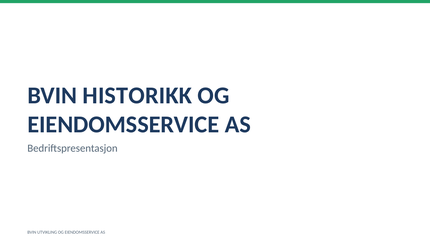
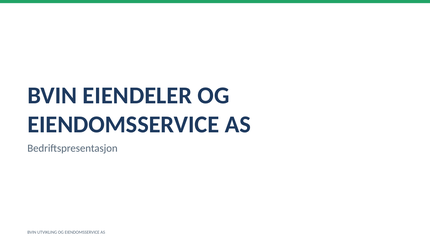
HISTORIKK: HISTORIKK -> EIENDELER
